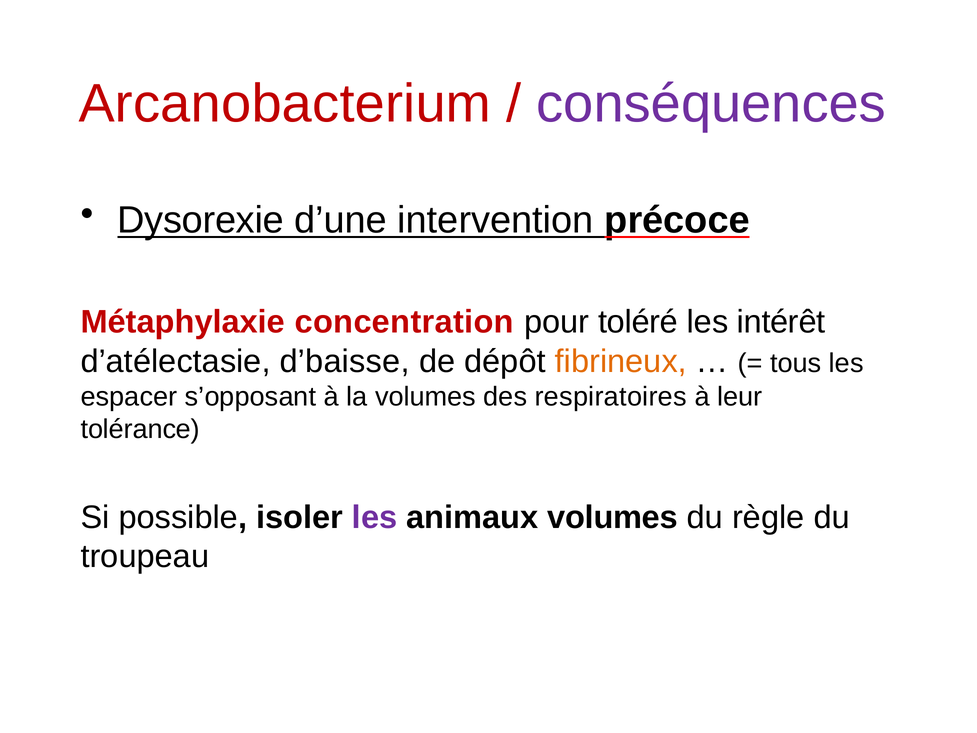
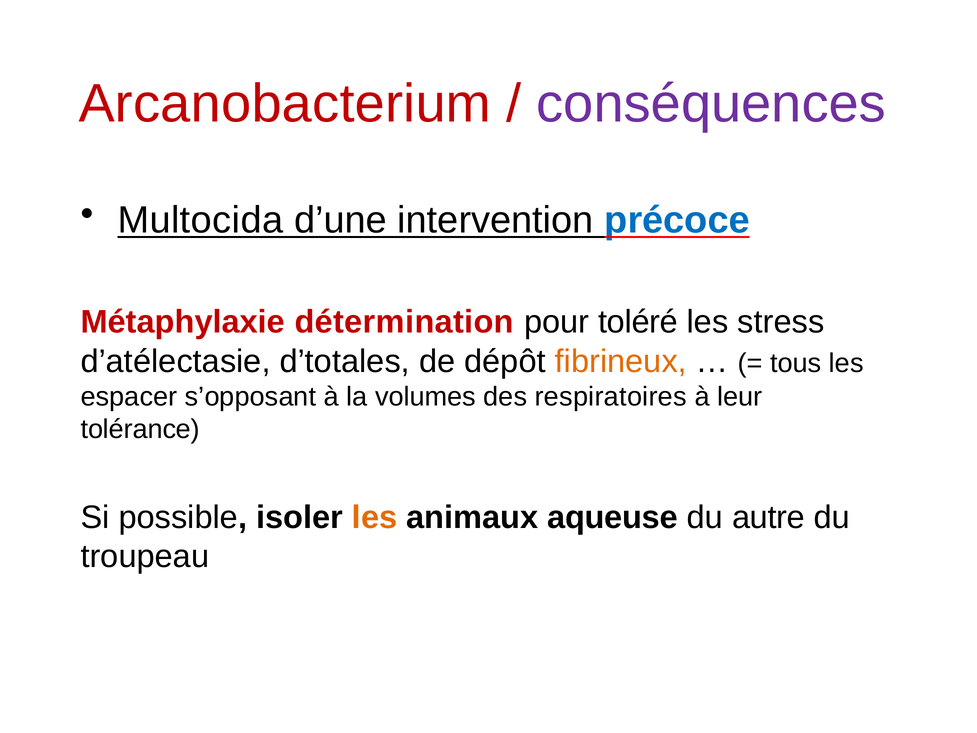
Dysorexie: Dysorexie -> Multocida
précoce colour: black -> blue
concentration: concentration -> détermination
intérêt: intérêt -> stress
d’baisse: d’baisse -> d’totales
les at (375, 517) colour: purple -> orange
animaux volumes: volumes -> aqueuse
règle: règle -> autre
